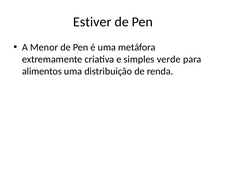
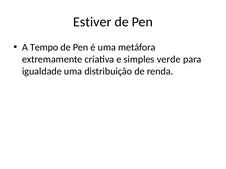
Menor: Menor -> Tempo
alimentos: alimentos -> igualdade
